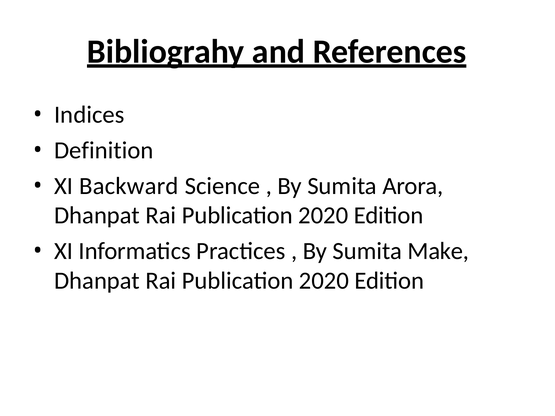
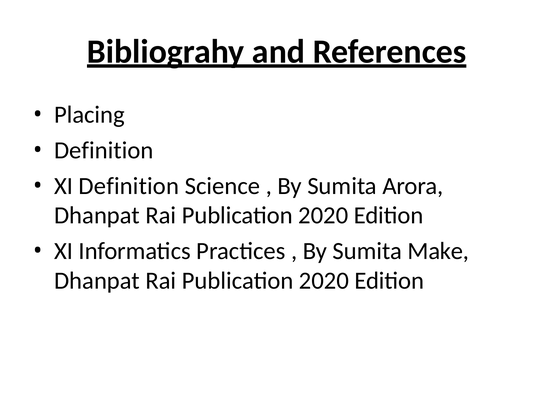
Indices: Indices -> Placing
XI Backward: Backward -> Definition
